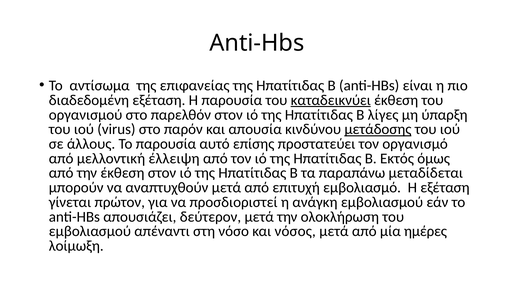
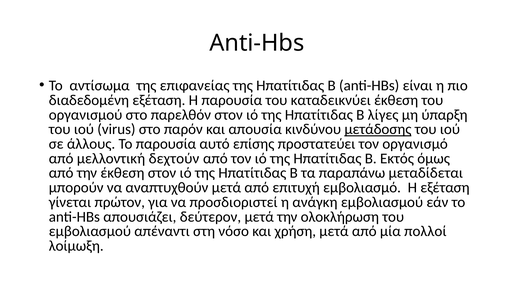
καταδεικνύει underline: present -> none
έλλειψη: έλλειψη -> δεχτούν
νόσος: νόσος -> χρήση
ημέρες: ημέρες -> πολλοί
